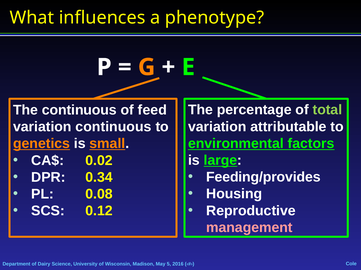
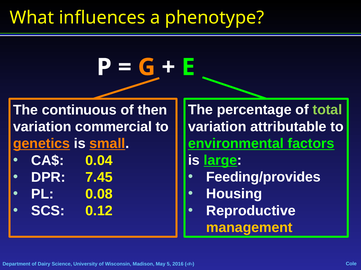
feed: feed -> then
variation continuous: continuous -> commercial
0.02: 0.02 -> 0.04
0.34: 0.34 -> 7.45
management colour: pink -> yellow
